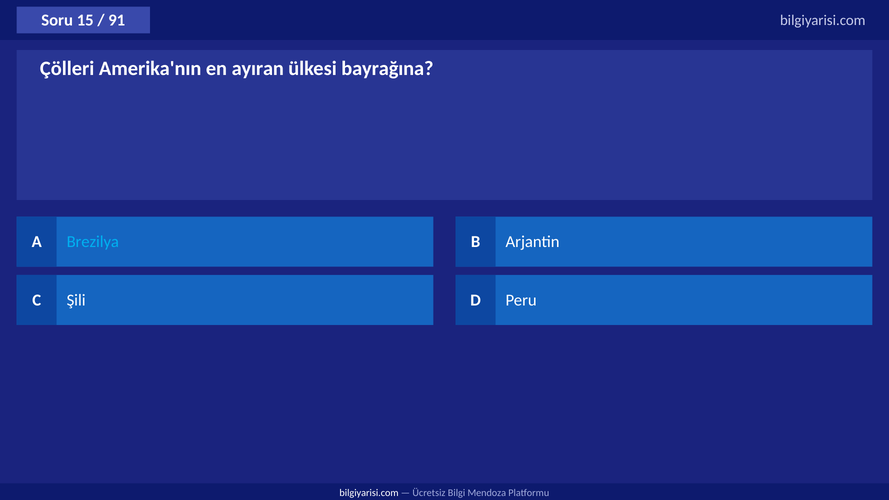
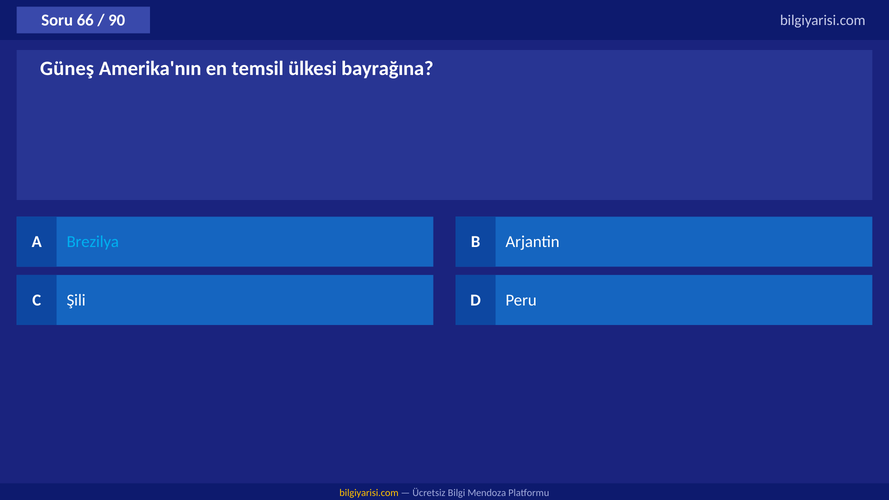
15: 15 -> 66
91: 91 -> 90
Çölleri: Çölleri -> Güneş
ayıran: ayıran -> temsil
bilgiyarisi.com at (369, 493) colour: white -> yellow
